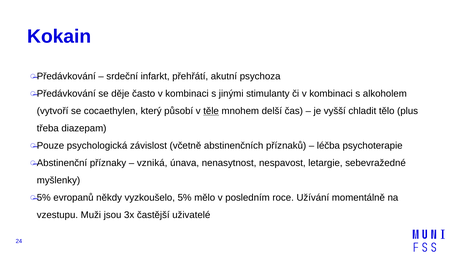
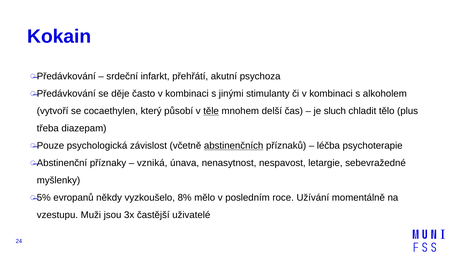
vyšší: vyšší -> sluch
abstinenčních underline: none -> present
5%: 5% -> 8%
